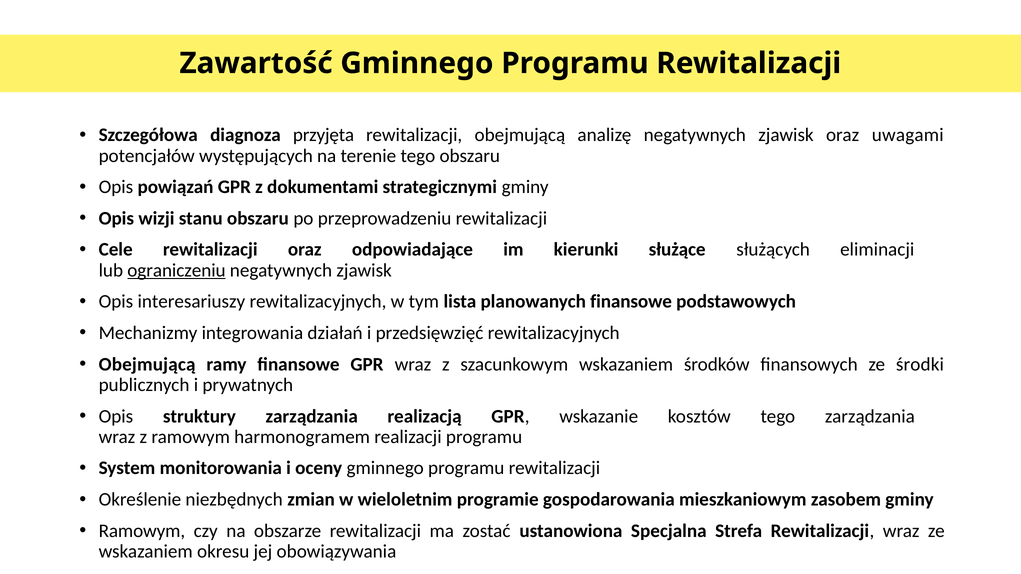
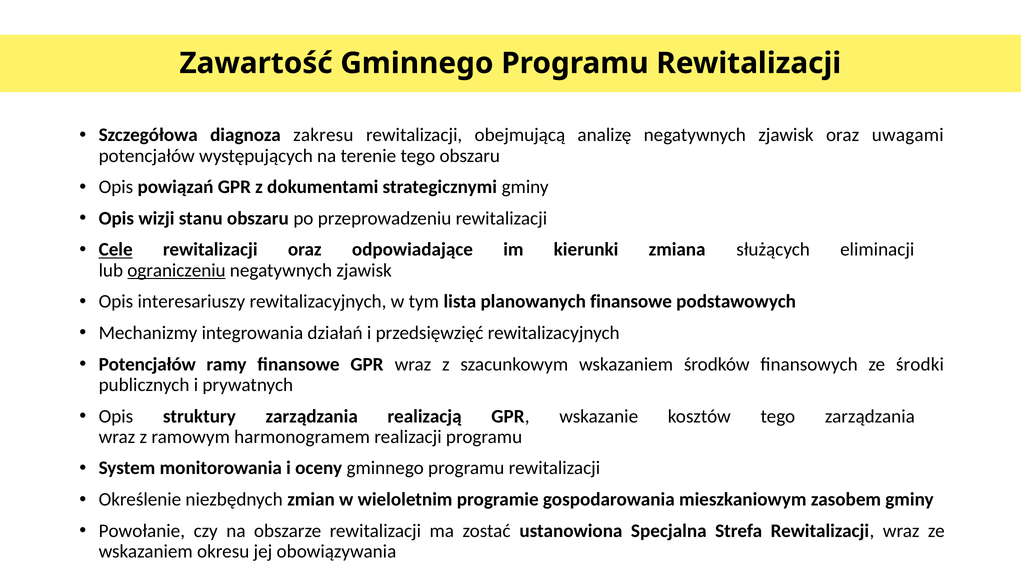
przyjęta: przyjęta -> zakresu
Cele underline: none -> present
służące: służące -> zmiana
Obejmującą at (147, 364): Obejmującą -> Potencjałów
Ramowym at (142, 531): Ramowym -> Powołanie
